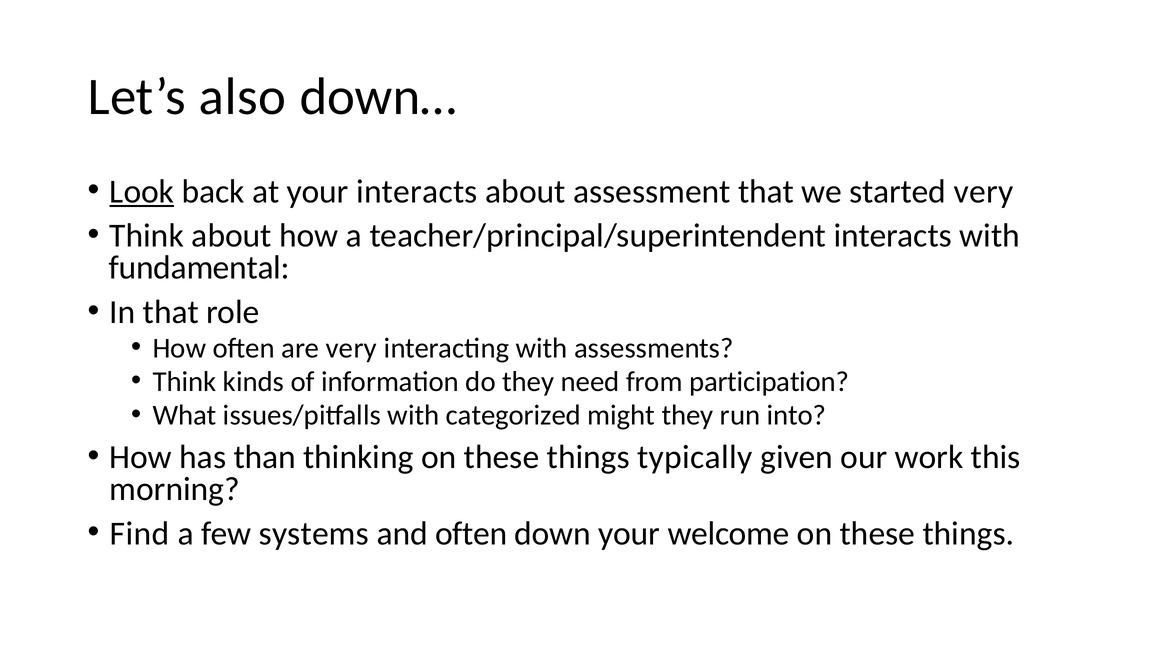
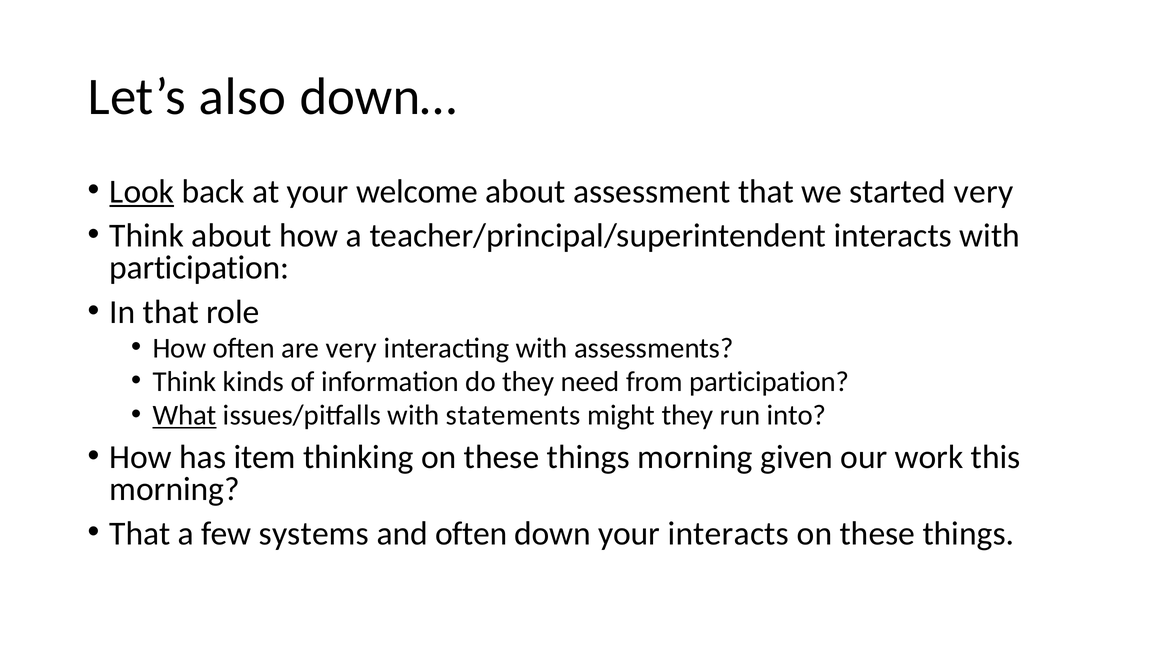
your interacts: interacts -> welcome
fundamental at (199, 268): fundamental -> participation
What underline: none -> present
categorized: categorized -> statements
than: than -> item
things typically: typically -> morning
Find at (140, 533): Find -> That
your welcome: welcome -> interacts
